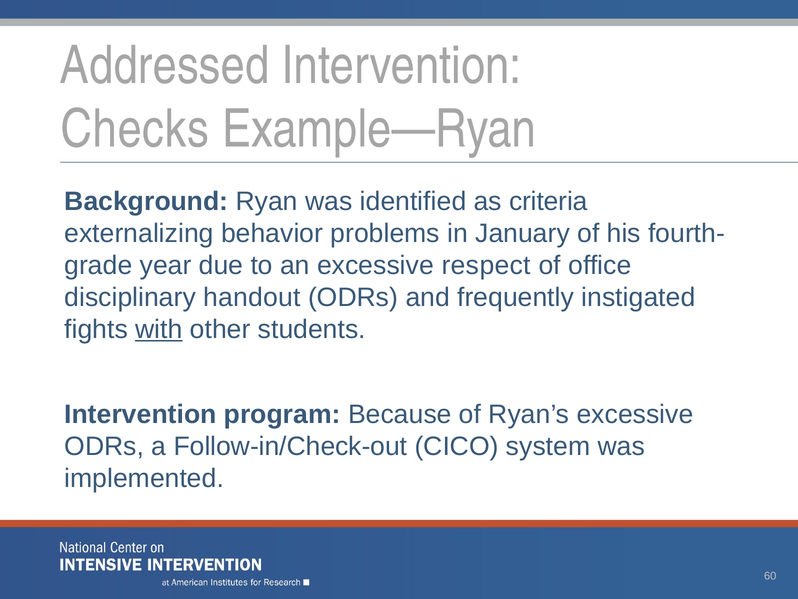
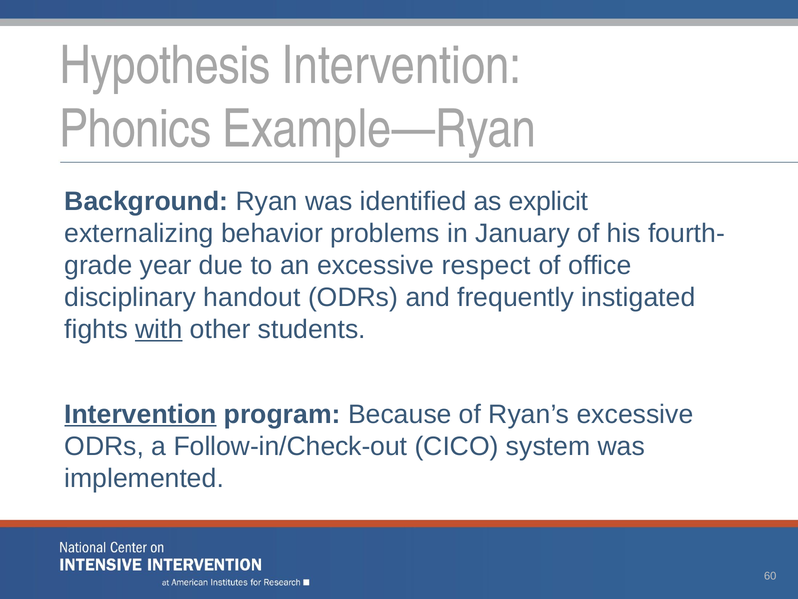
Addressed: Addressed -> Hypothesis
Checks: Checks -> Phonics
criteria: criteria -> explicit
Intervention at (140, 414) underline: none -> present
